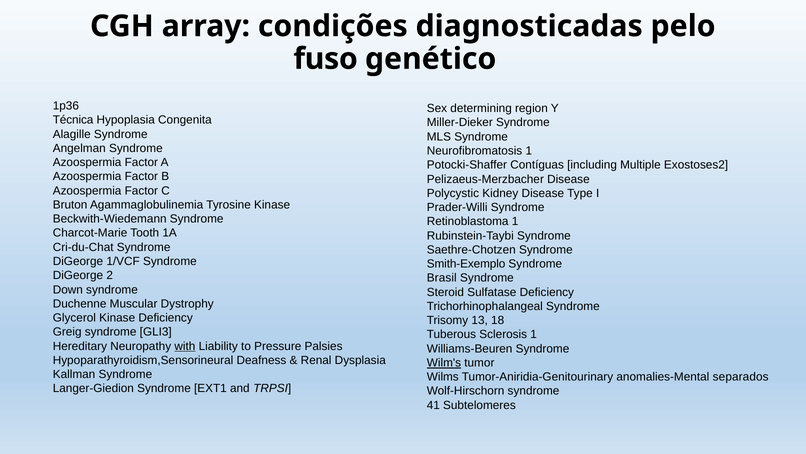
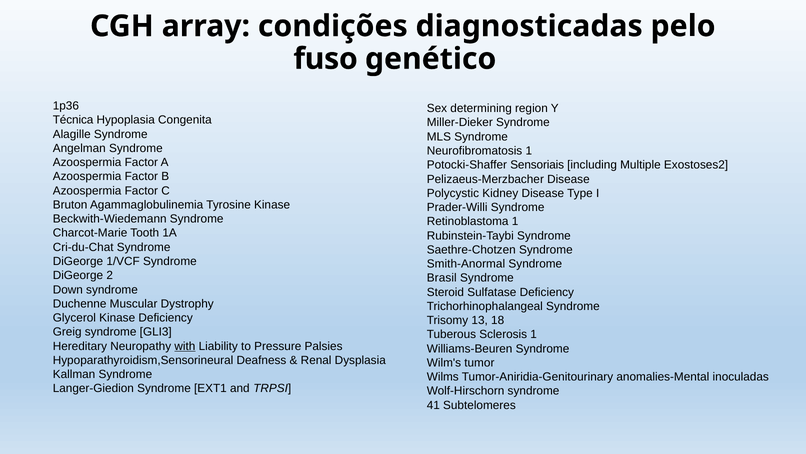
Contíguas: Contíguas -> Sensoriais
Smith-Exemplo: Smith-Exemplo -> Smith-Anormal
Wilm's underline: present -> none
separados: separados -> inoculadas
